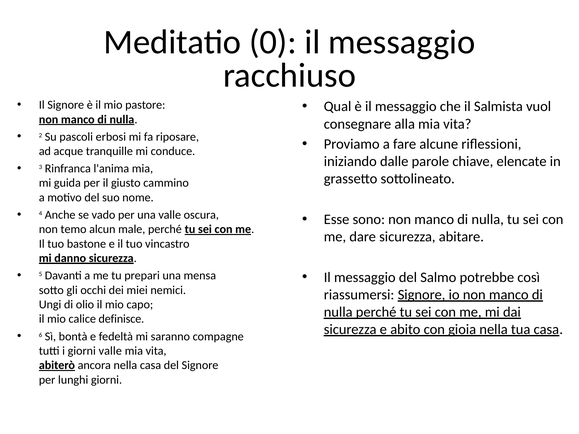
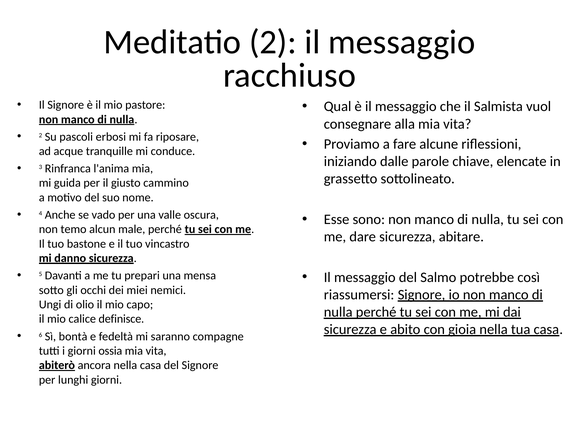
Meditatio 0: 0 -> 2
giorni valle: valle -> ossia
